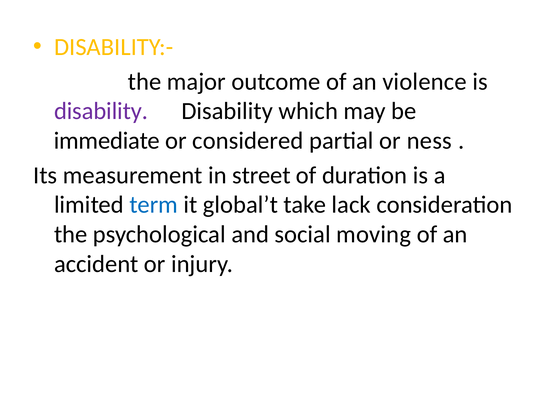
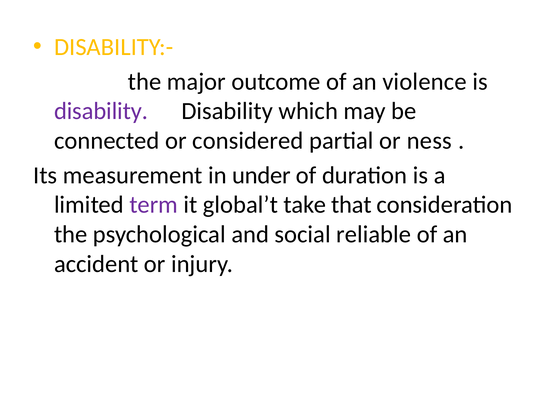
immediate: immediate -> connected
street: street -> under
term colour: blue -> purple
lack: lack -> that
moving: moving -> reliable
